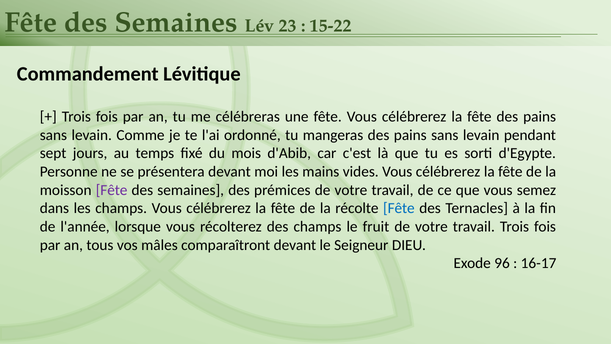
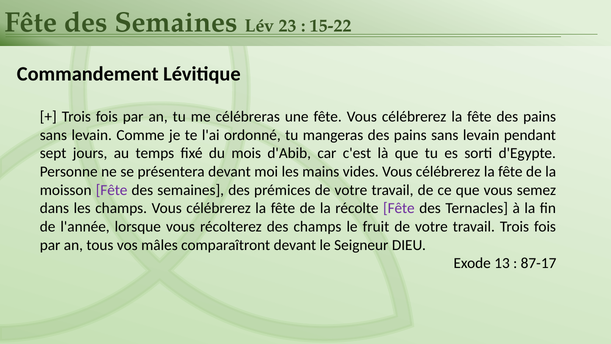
Fête at (399, 208) colour: blue -> purple
96: 96 -> 13
16-17: 16-17 -> 87-17
